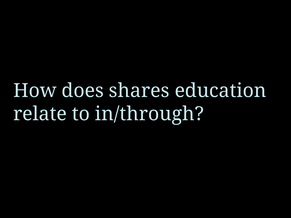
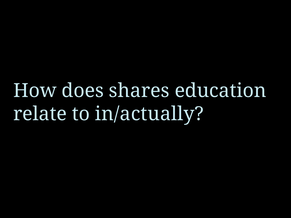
in/through: in/through -> in/actually
